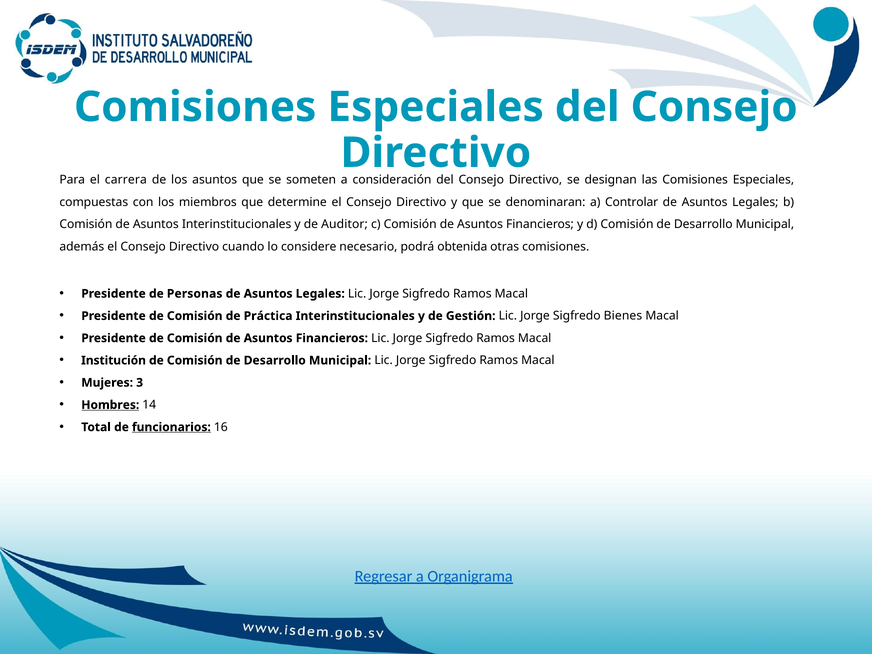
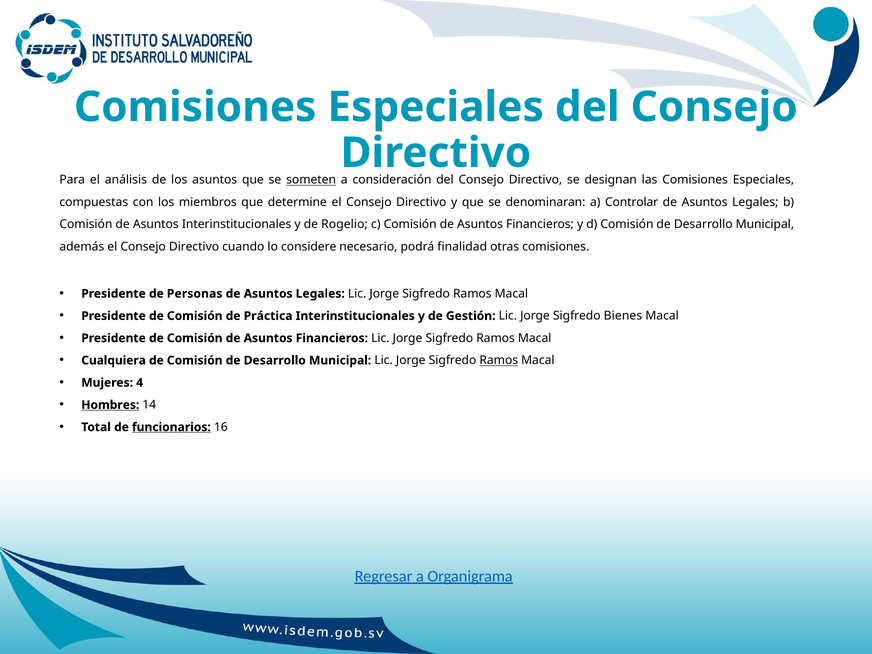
carrera: carrera -> análisis
someten underline: none -> present
Auditor: Auditor -> Rogelio
obtenida: obtenida -> finalidad
Institución: Institución -> Cualquiera
Ramos at (499, 360) underline: none -> present
3: 3 -> 4
